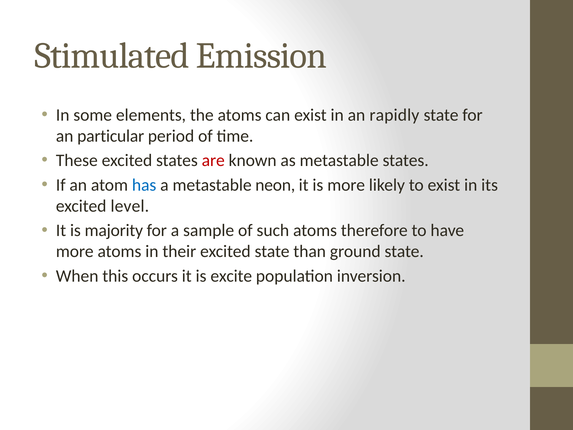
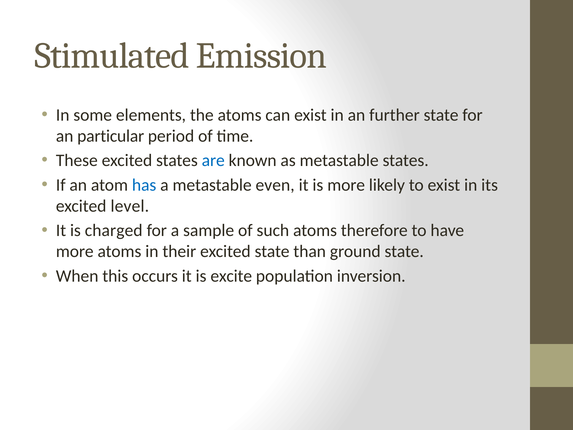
rapidly: rapidly -> further
are colour: red -> blue
neon: neon -> even
majority: majority -> charged
